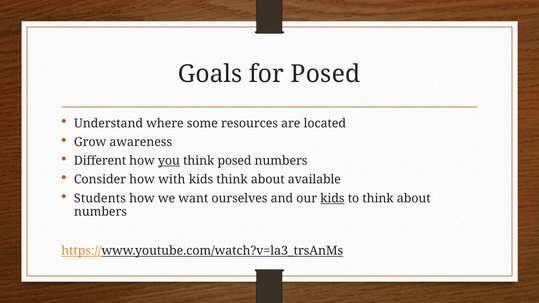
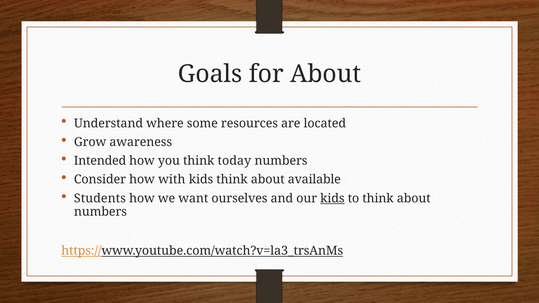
for Posed: Posed -> About
Different: Different -> Intended
you underline: present -> none
think posed: posed -> today
